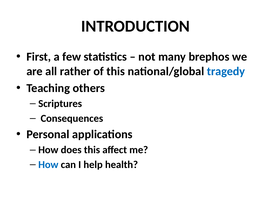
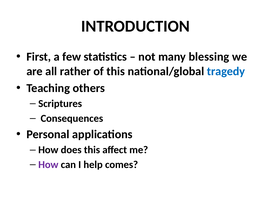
brephos: brephos -> blessing
How at (48, 165) colour: blue -> purple
health: health -> comes
